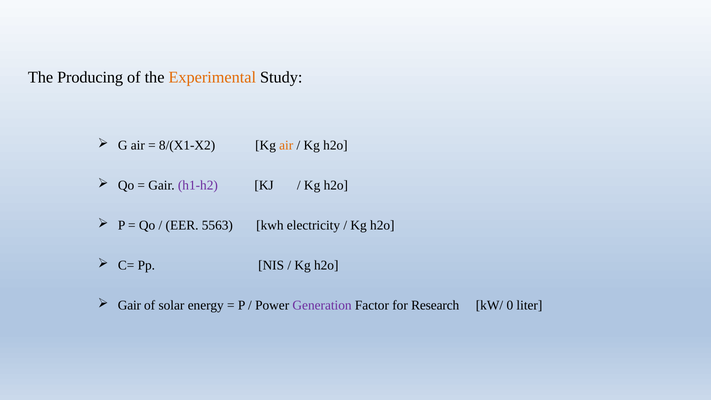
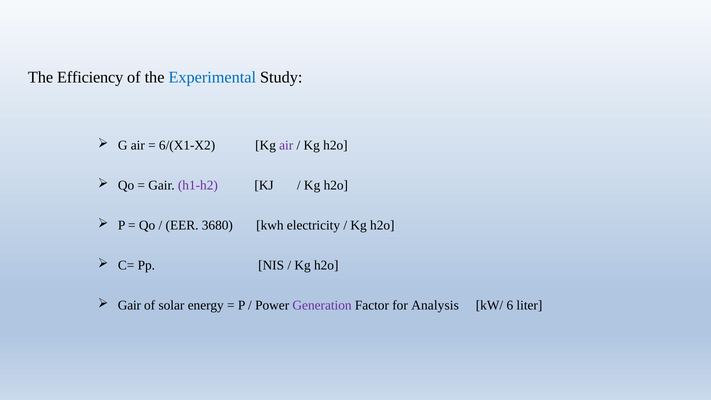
Producing: Producing -> Efficiency
Experimental colour: orange -> blue
8/(X1-X2: 8/(X1-X2 -> 6/(X1-X2
air at (286, 145) colour: orange -> purple
5563: 5563 -> 3680
Research: Research -> Analysis
0: 0 -> 6
